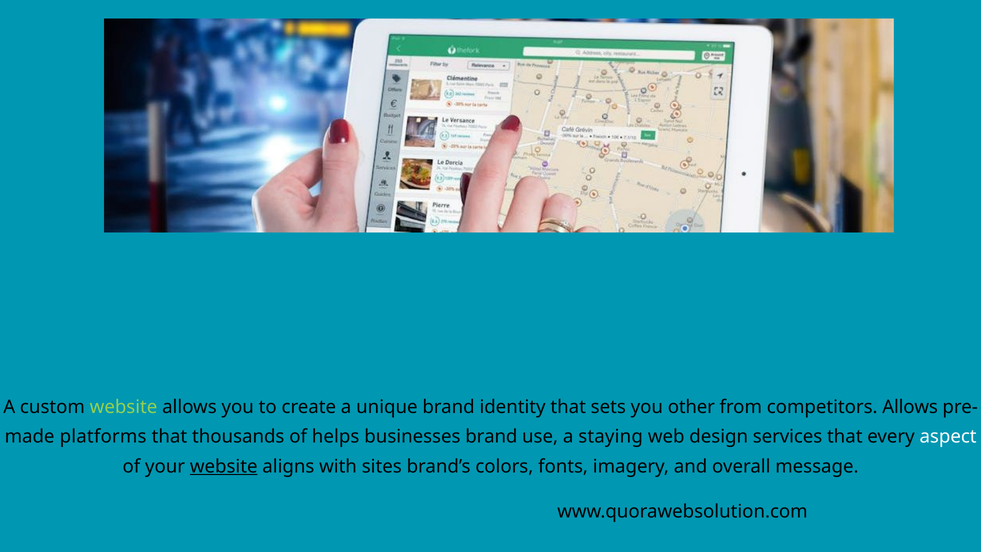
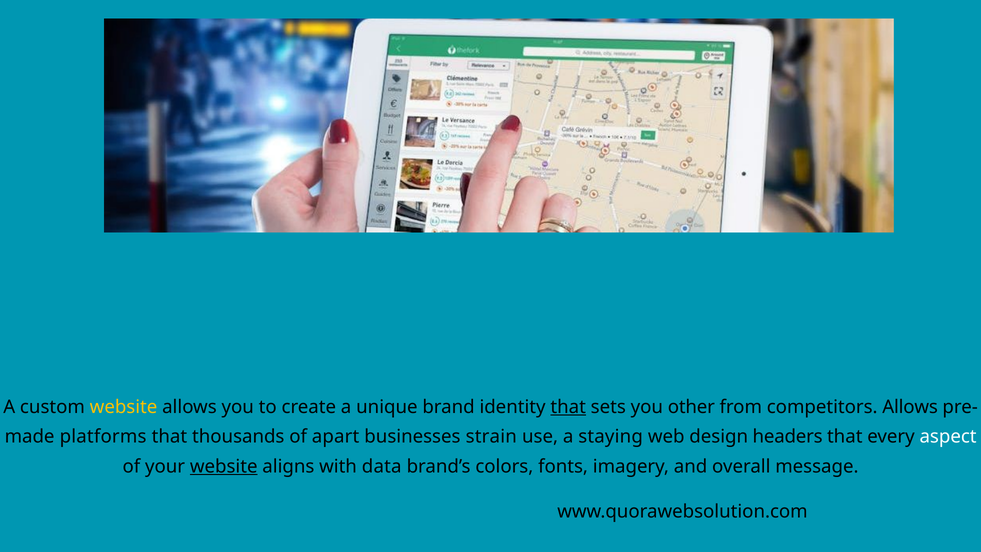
website at (124, 407) colour: light green -> yellow
that at (568, 407) underline: none -> present
helps: helps -> apart
businesses brand: brand -> strain
services: services -> headers
sites: sites -> data
